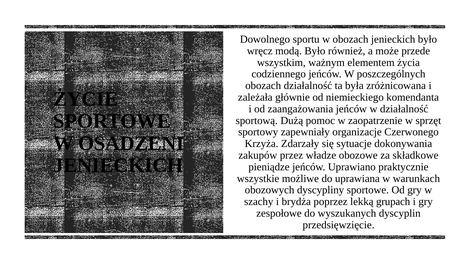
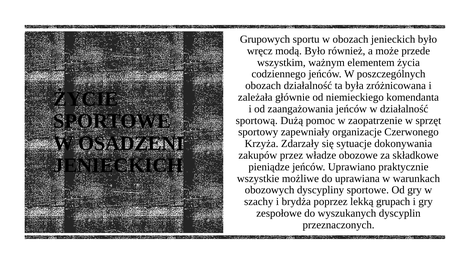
Dowolnego: Dowolnego -> Grupowych
przedsięwzięcie: przedsięwzięcie -> przeznaczonych
